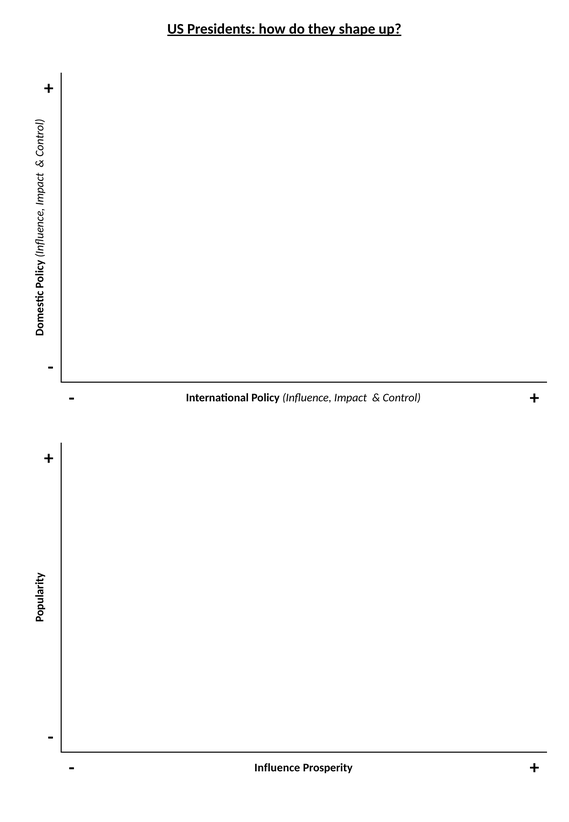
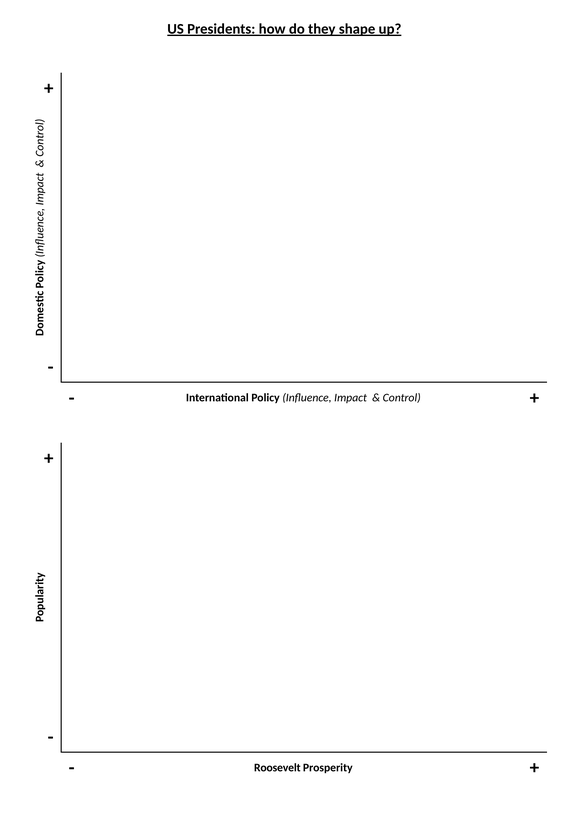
Influence at (277, 768): Influence -> Roosevelt
